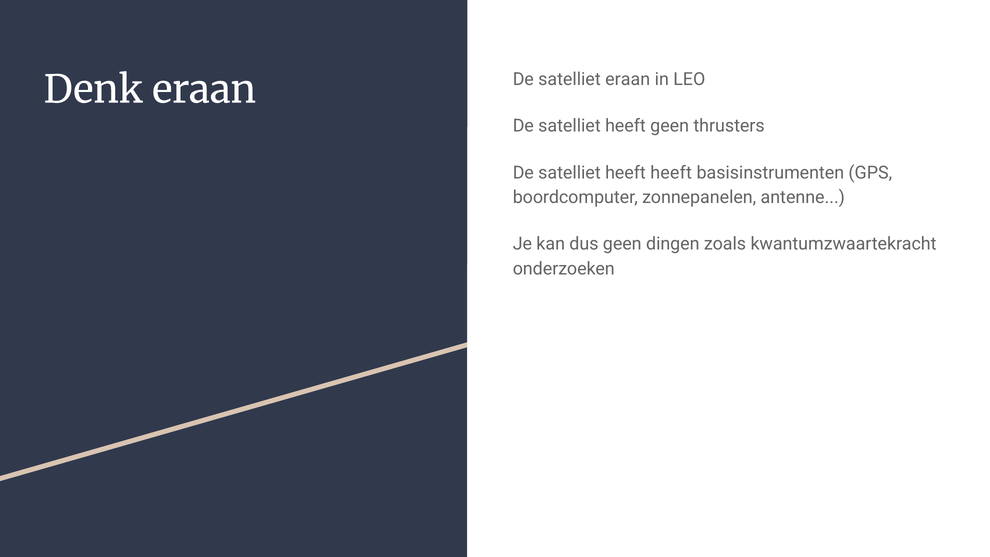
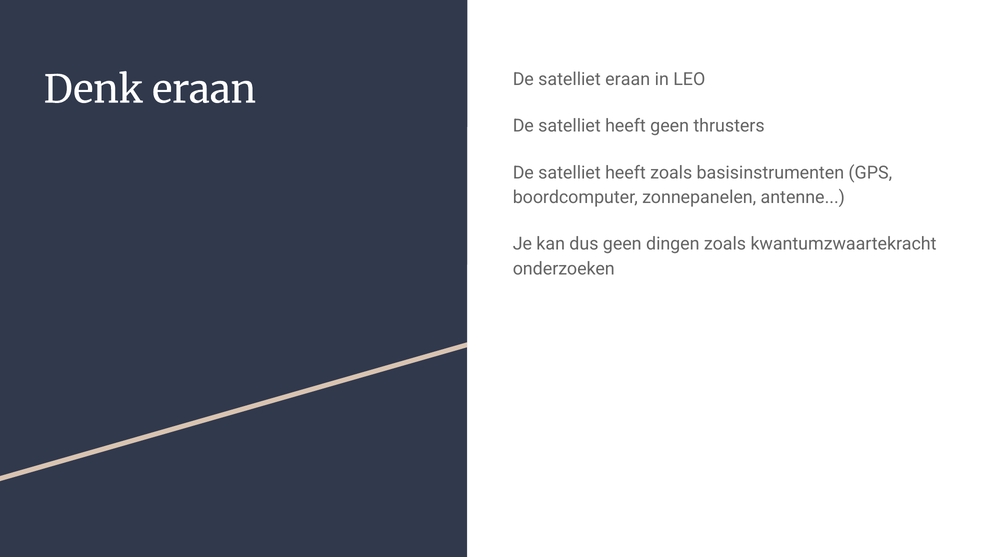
heeft heeft: heeft -> zoals
